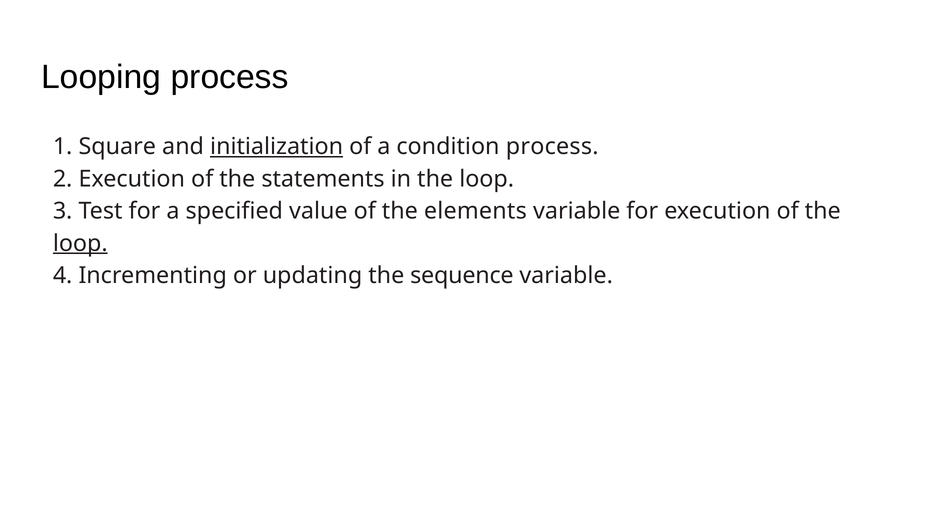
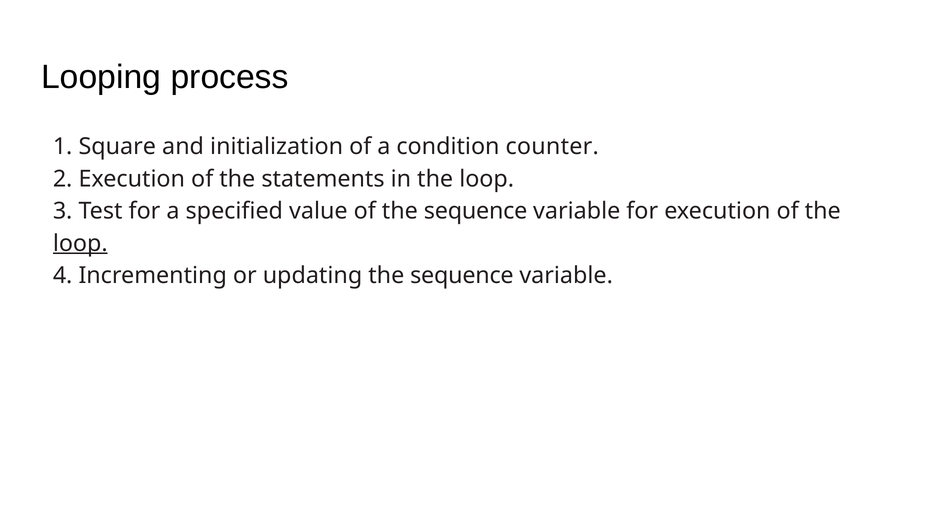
initialization underline: present -> none
condition process: process -> counter
of the elements: elements -> sequence
